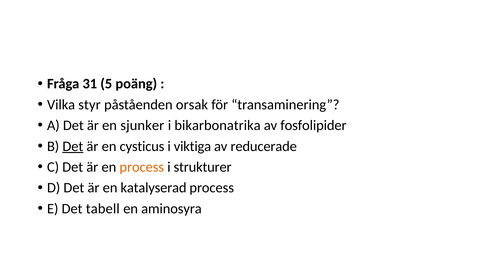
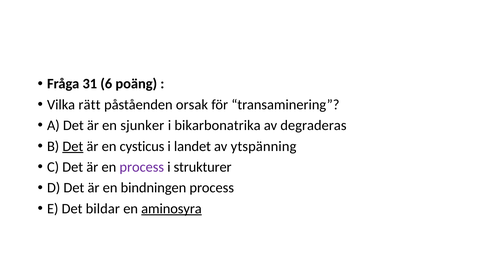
5: 5 -> 6
styr: styr -> rätt
fosfolipider: fosfolipider -> degraderas
viktiga: viktiga -> landet
reducerade: reducerade -> ytspänning
process at (142, 167) colour: orange -> purple
katalyserad: katalyserad -> bindningen
tabell: tabell -> bildar
aminosyra underline: none -> present
